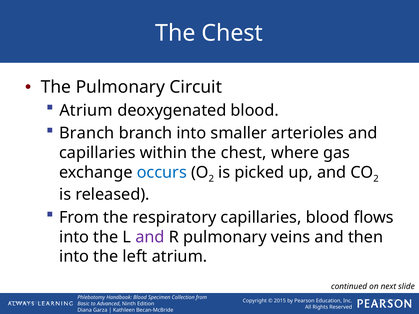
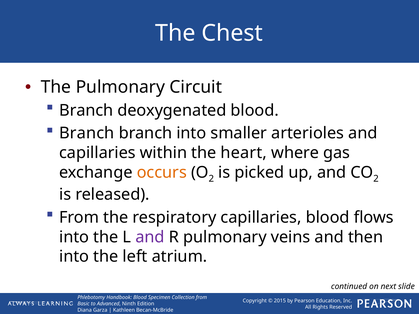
Atrium at (86, 111): Atrium -> Branch
within the chest: chest -> heart
occurs colour: blue -> orange
